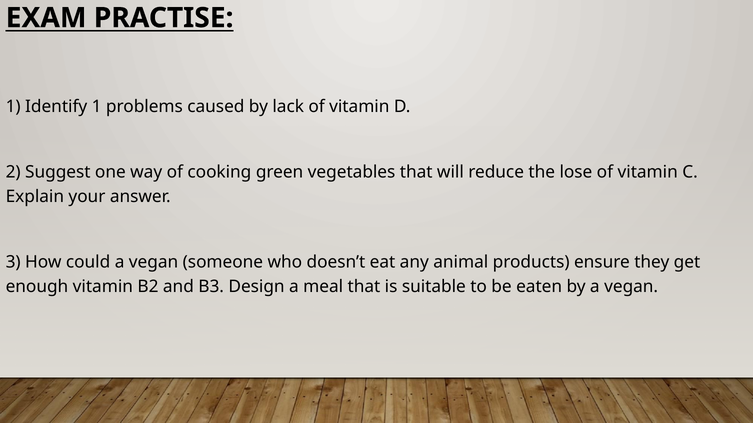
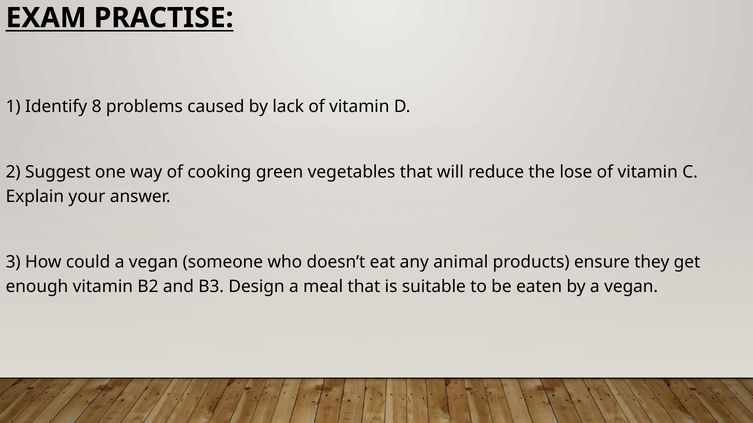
Identify 1: 1 -> 8
